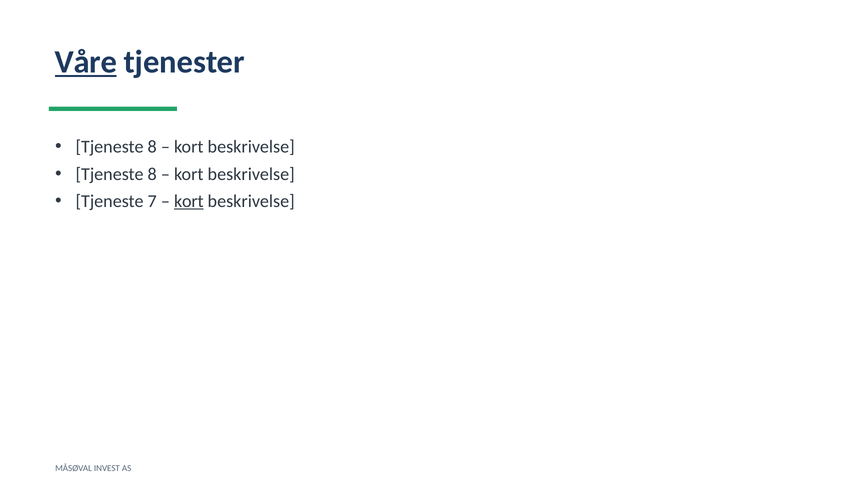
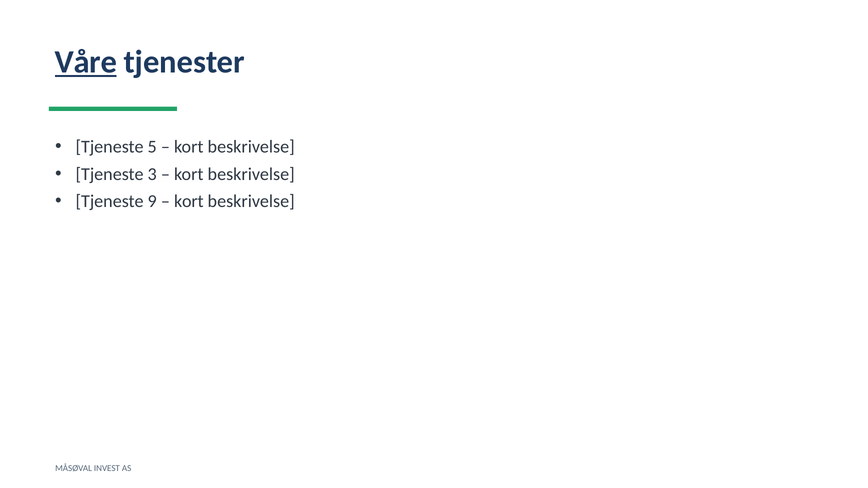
8 at (152, 147): 8 -> 5
8 at (152, 174): 8 -> 3
7: 7 -> 9
kort at (189, 201) underline: present -> none
